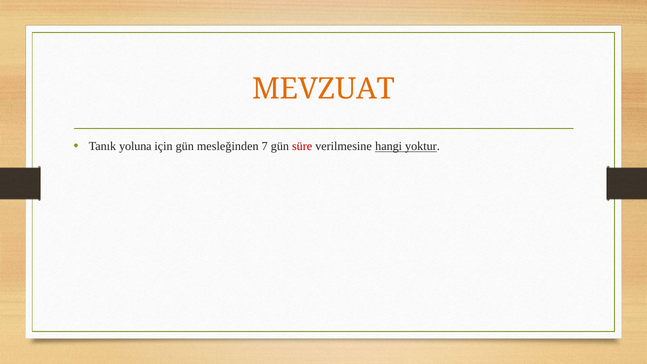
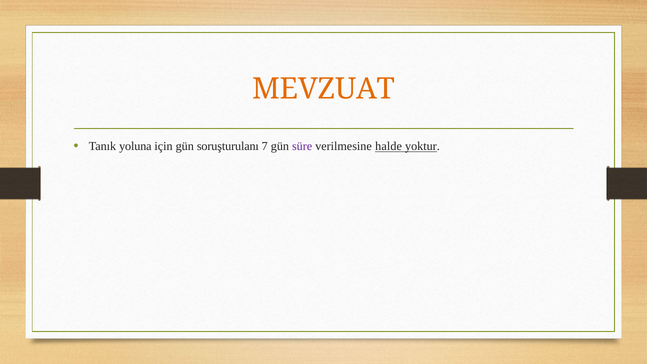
mesleğinden: mesleğinden -> soruşturulanı
süre colour: red -> purple
hangi: hangi -> halde
